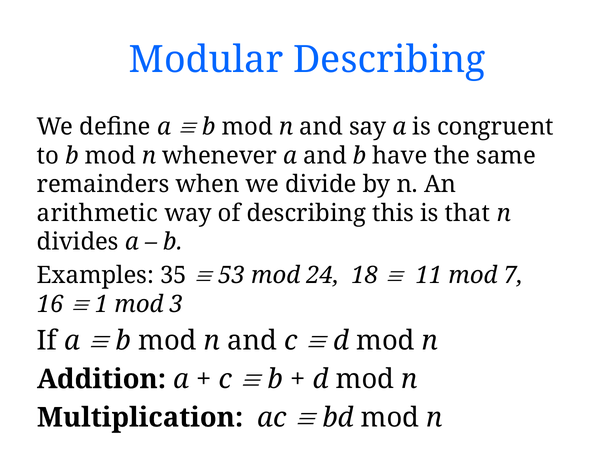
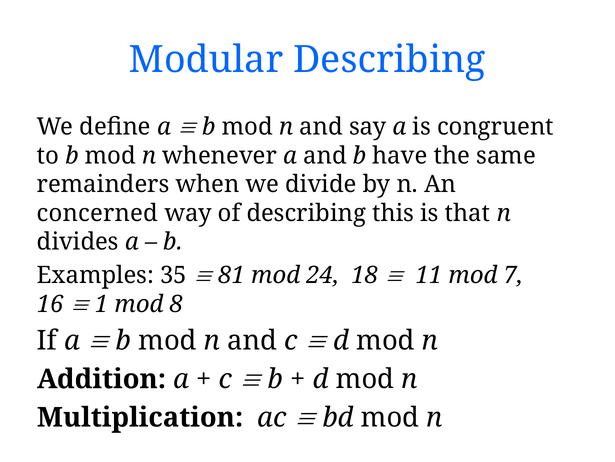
arithmetic: arithmetic -> concerned
53: 53 -> 81
3: 3 -> 8
